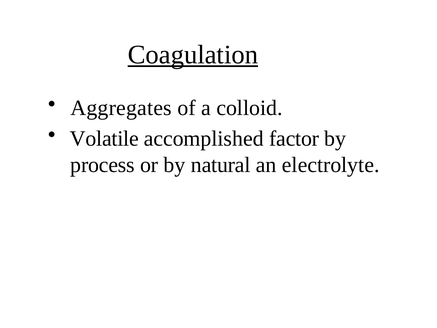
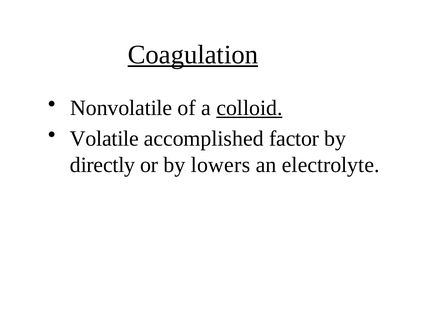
Aggregates: Aggregates -> Nonvolatile
colloid underline: none -> present
process: process -> directly
natural: natural -> lowers
